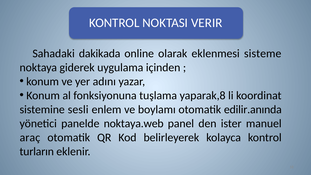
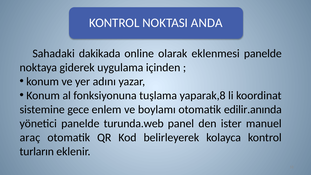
VERIR: VERIR -> ANDA
eklenmesi sisteme: sisteme -> panelde
sesli: sesli -> gece
noktaya.web: noktaya.web -> turunda.web
